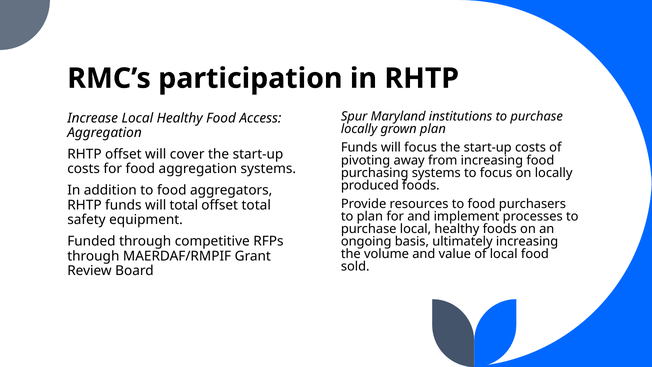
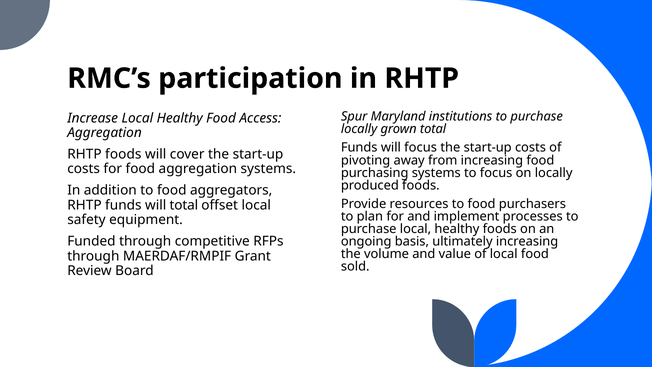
grown plan: plan -> total
RHTP offset: offset -> foods
offset total: total -> local
